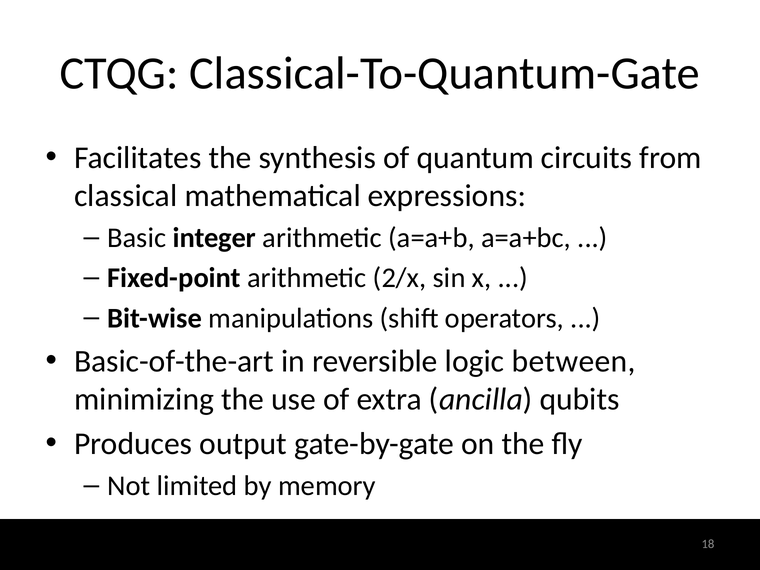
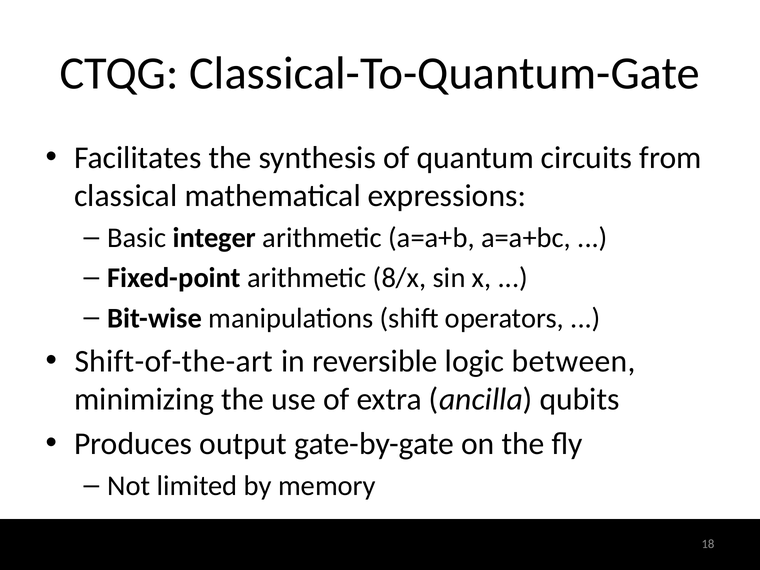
2/x: 2/x -> 8/x
Basic-of-the-art: Basic-of-the-art -> Shift-of-the-art
